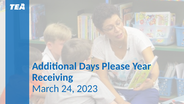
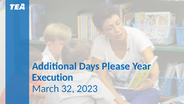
Receiving: Receiving -> Execution
24: 24 -> 32
